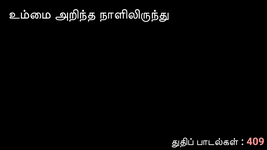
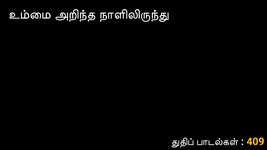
409 colour: pink -> yellow
